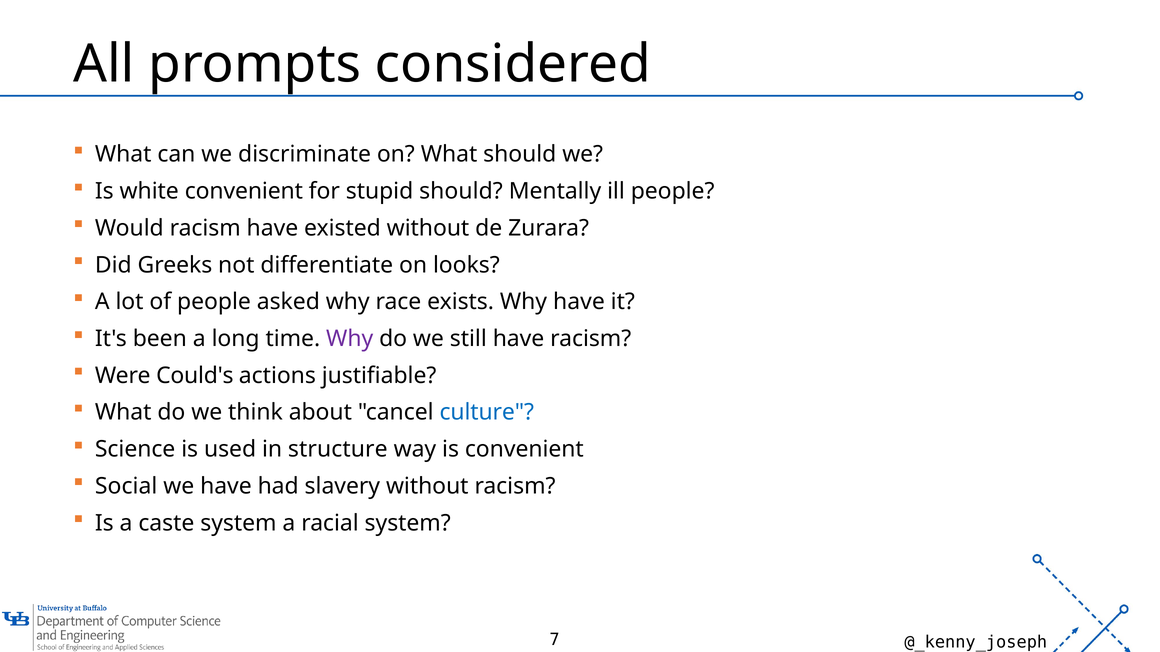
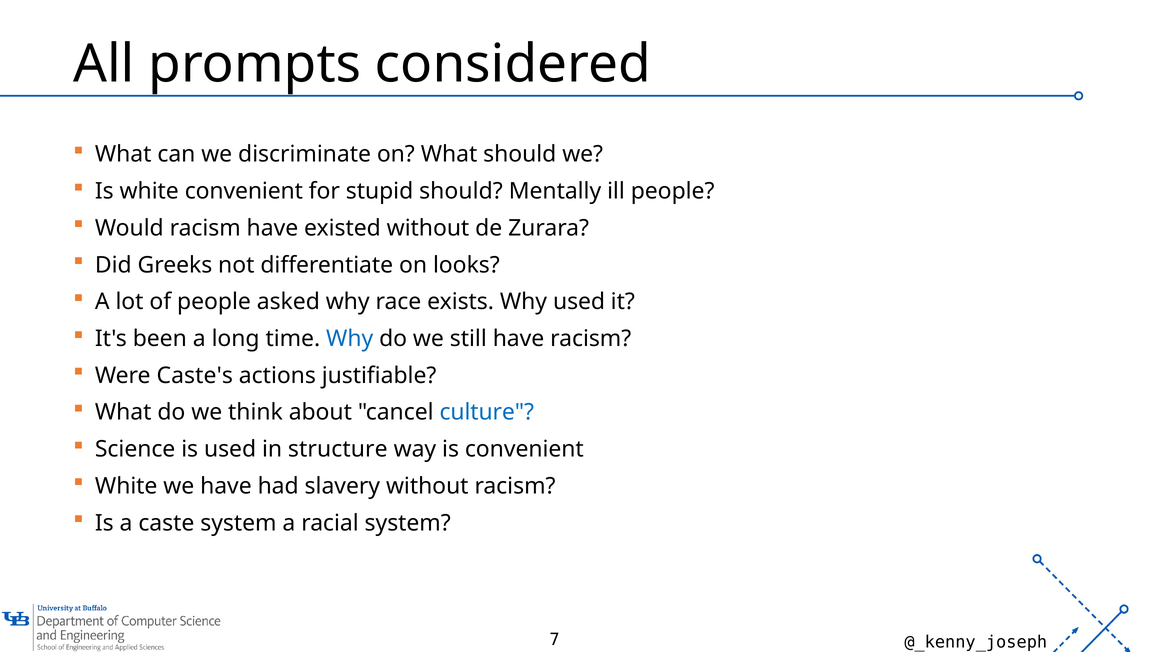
Why have: have -> used
Why at (350, 339) colour: purple -> blue
Could's: Could's -> Caste's
Social at (126, 487): Social -> White
